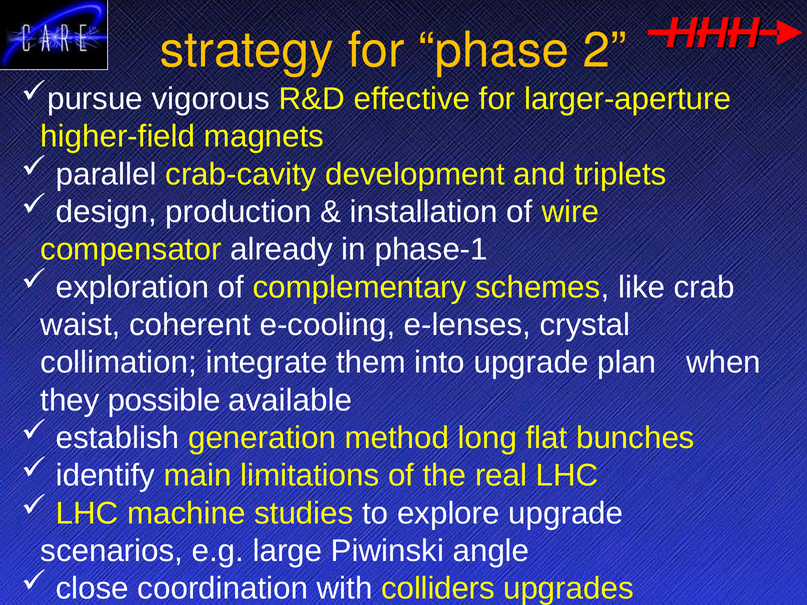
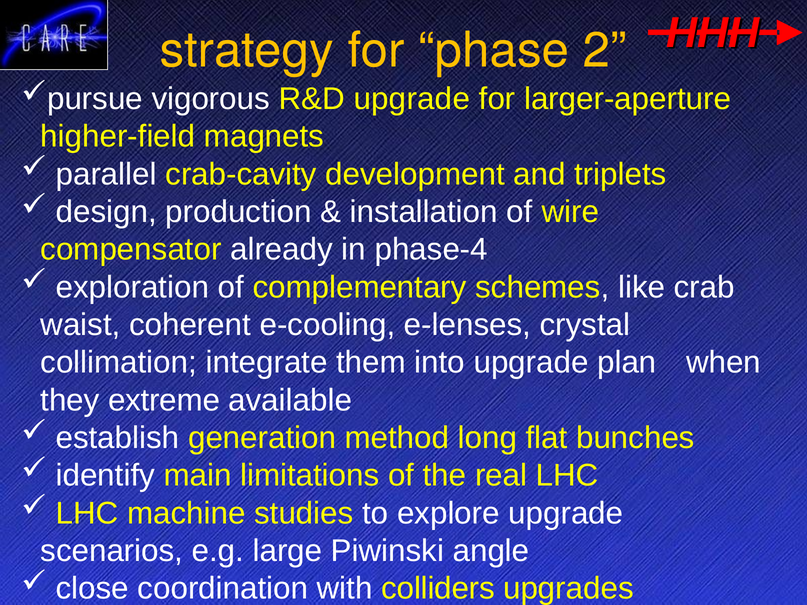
R&D effective: effective -> upgrade
phase-1: phase-1 -> phase-4
possible: possible -> extreme
